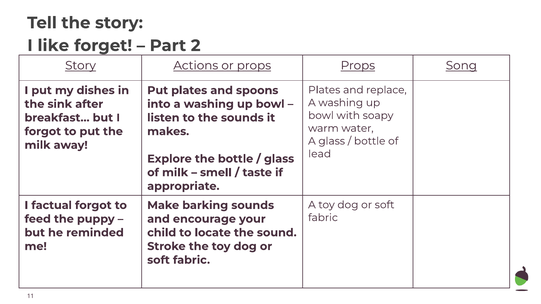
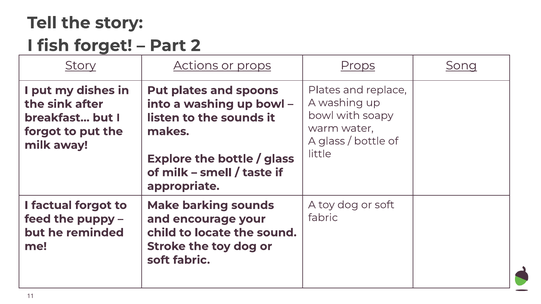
like: like -> fish
lead: lead -> little
